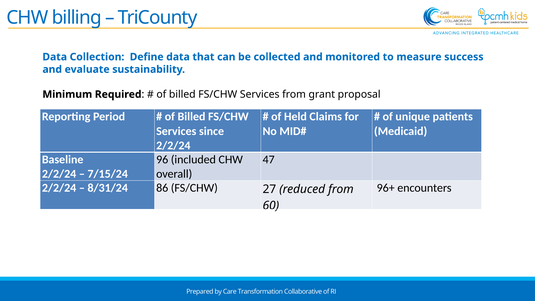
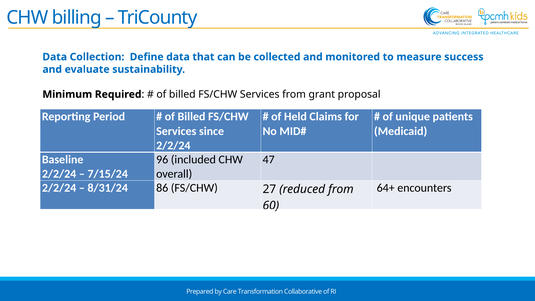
96+: 96+ -> 64+
